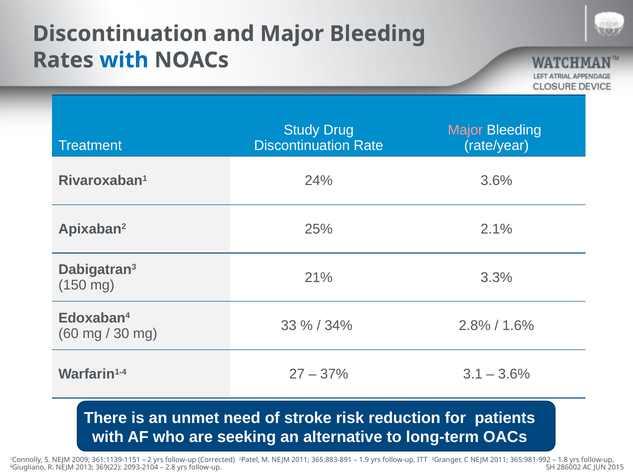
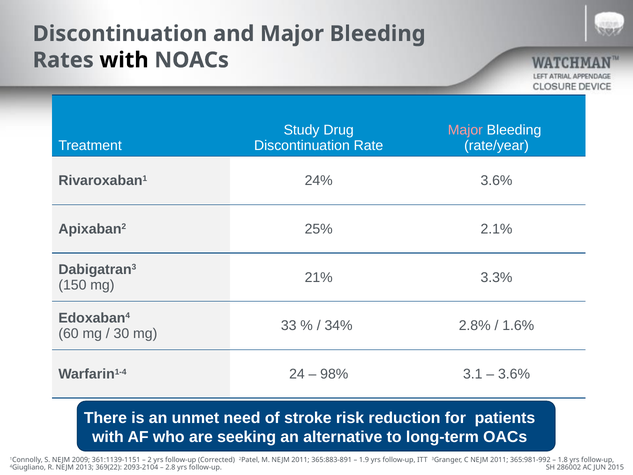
with at (124, 60) colour: blue -> black
27: 27 -> 24
37%: 37% -> 98%
